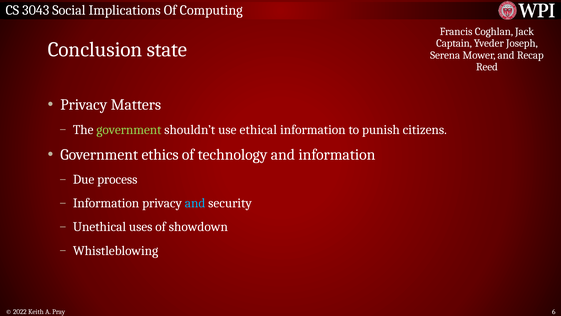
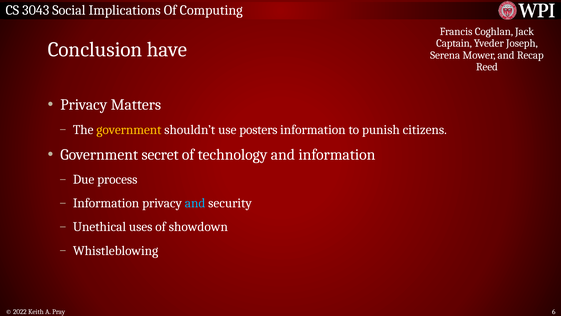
state: state -> have
government at (129, 129) colour: light green -> yellow
ethical: ethical -> posters
ethics: ethics -> secret
